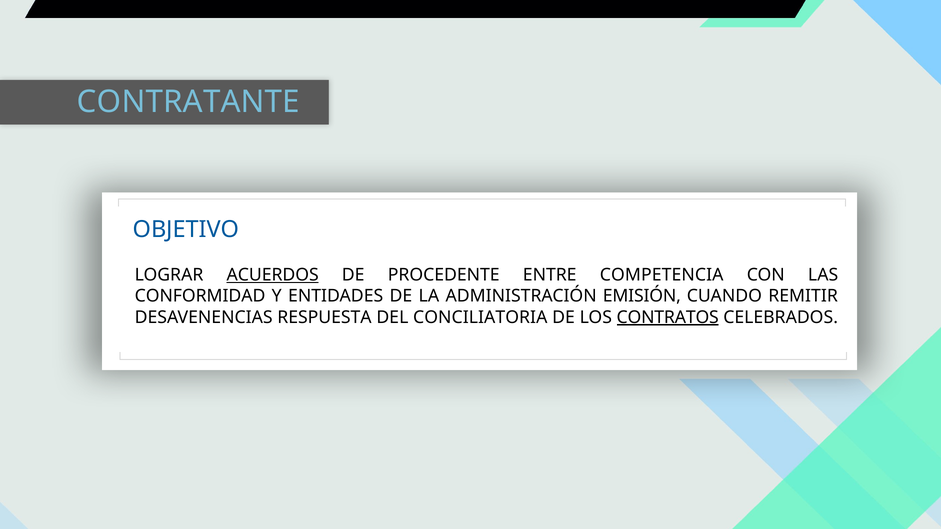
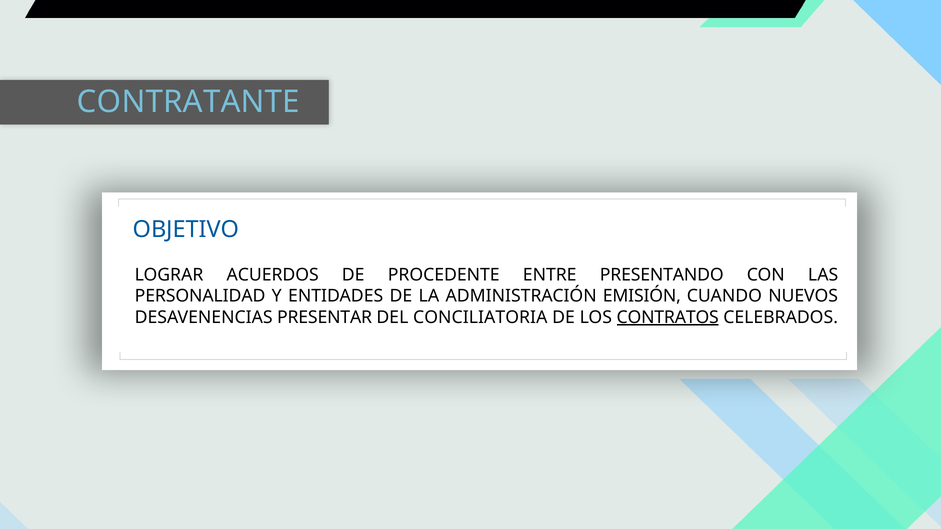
ACUERDOS underline: present -> none
COMPETENCIA: COMPETENCIA -> PRESENTANDO
CONFORMIDAD: CONFORMIDAD -> PERSONALIDAD
REMITIR: REMITIR -> NUEVOS
RESPUESTA: RESPUESTA -> PRESENTAR
